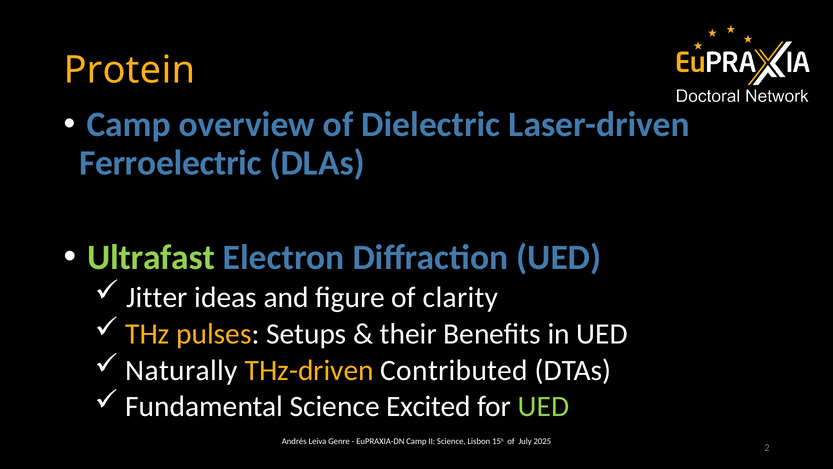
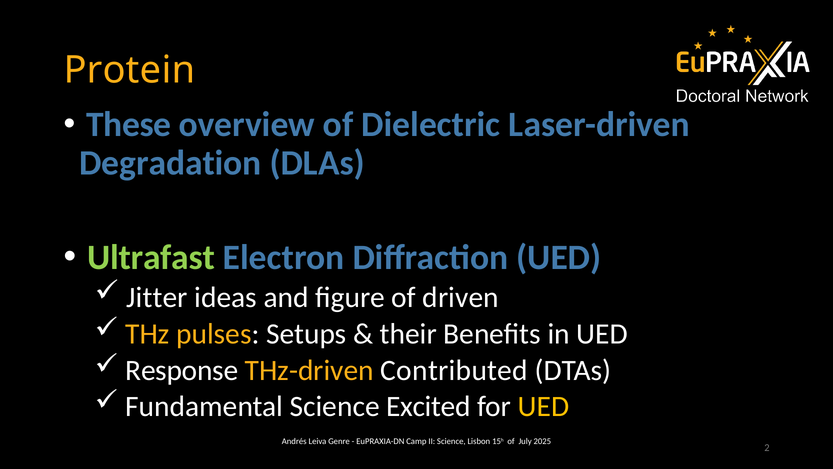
Camp at (129, 124): Camp -> These
Ferroelectric: Ferroelectric -> Degradation
clarity: clarity -> driven
Naturally: Naturally -> Response
UED at (543, 406) colour: light green -> yellow
